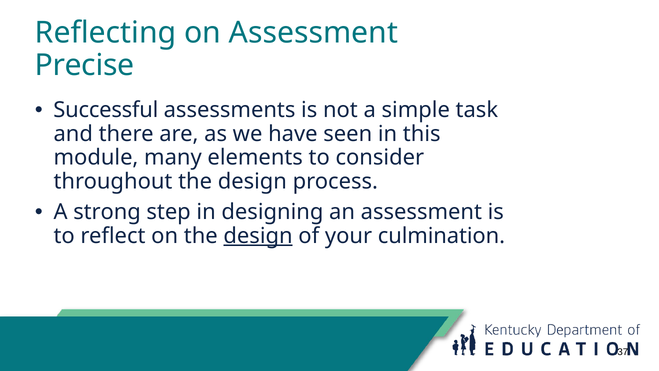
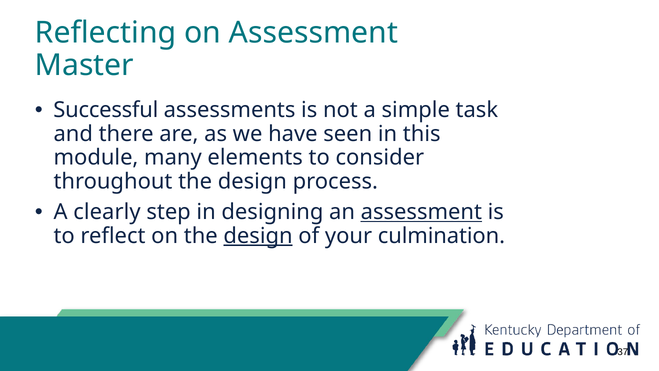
Precise: Precise -> Master
strong: strong -> clearly
assessment at (421, 212) underline: none -> present
